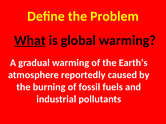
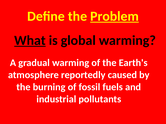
Problem underline: none -> present
